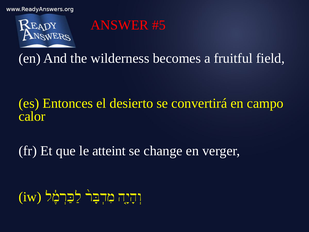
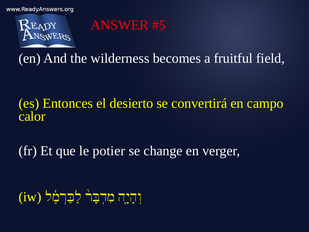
atteint: atteint -> potier
